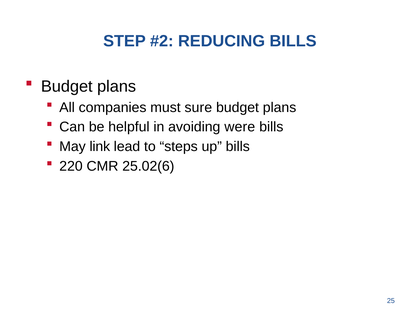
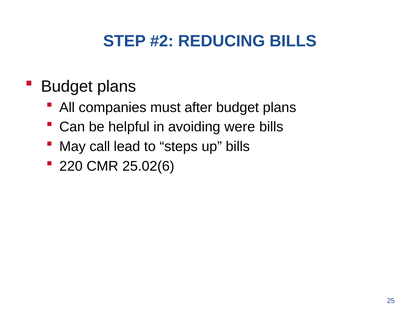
sure: sure -> after
link: link -> call
